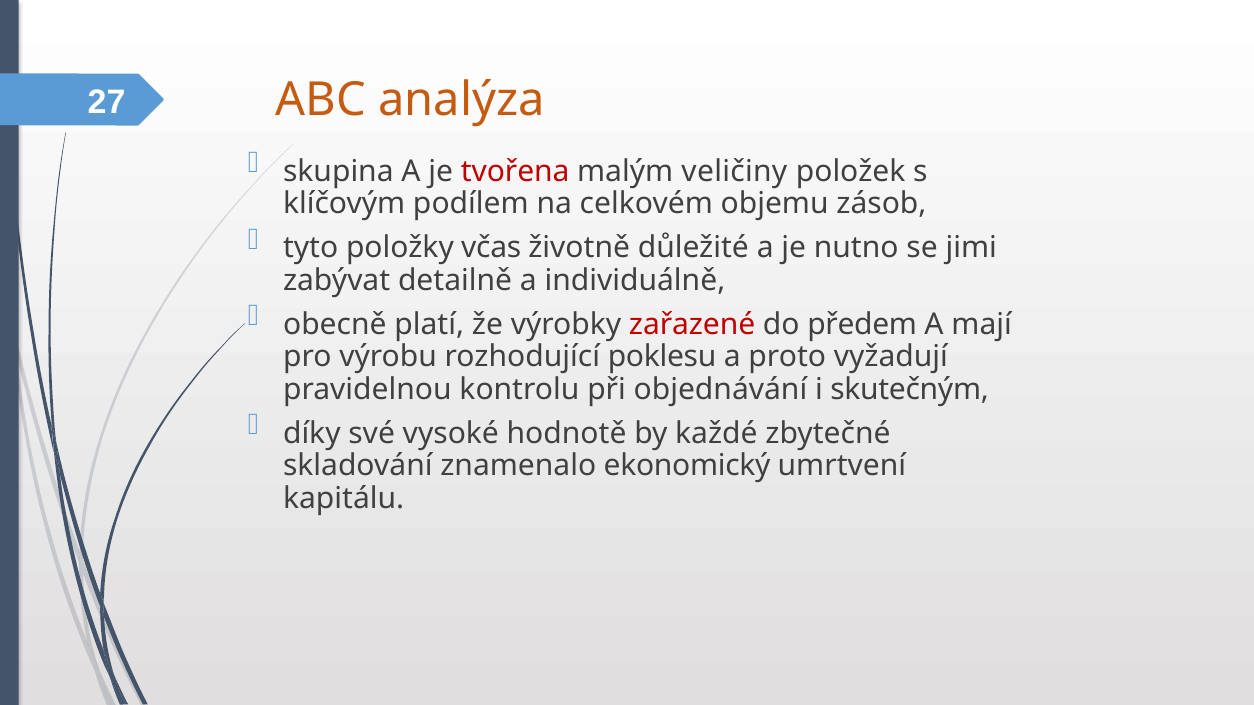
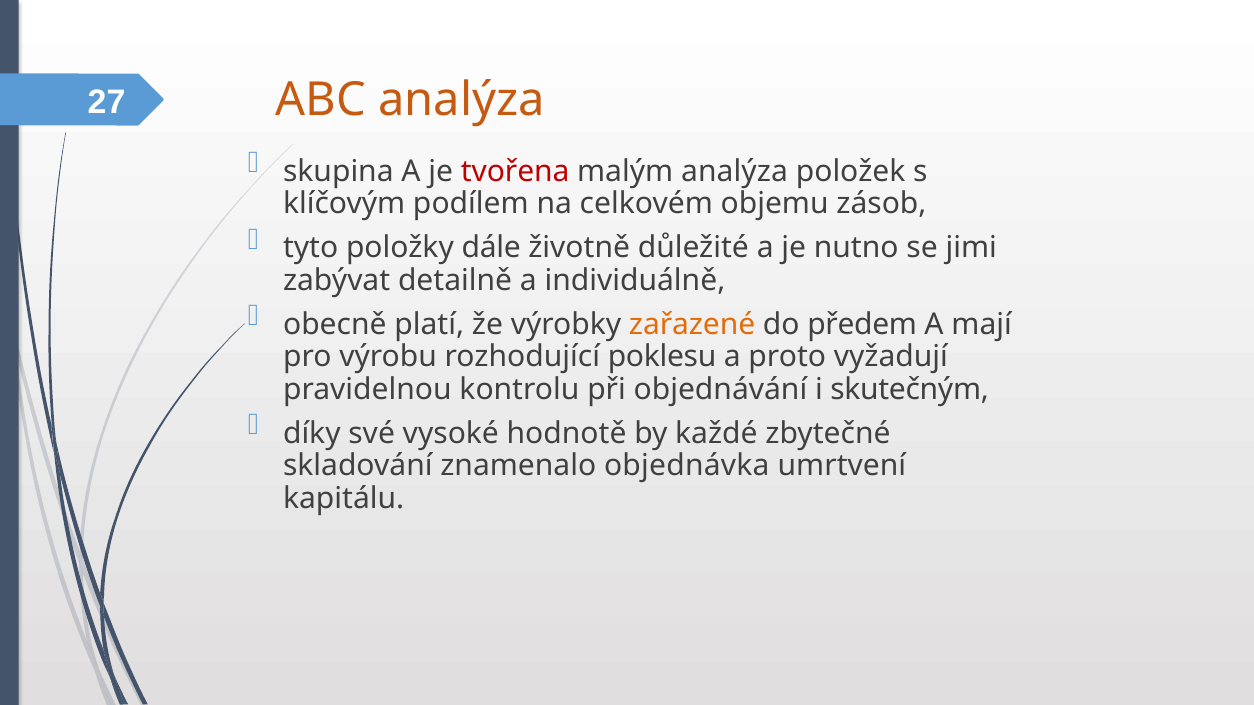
malým veličiny: veličiny -> analýza
včas: včas -> dále
zařazené colour: red -> orange
ekonomický: ekonomický -> objednávka
